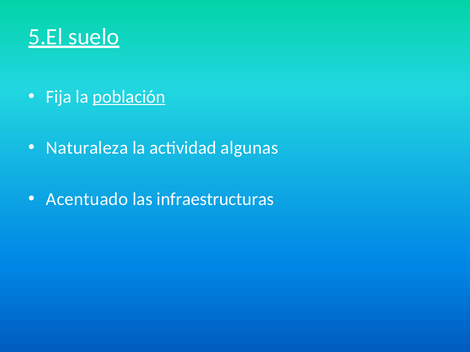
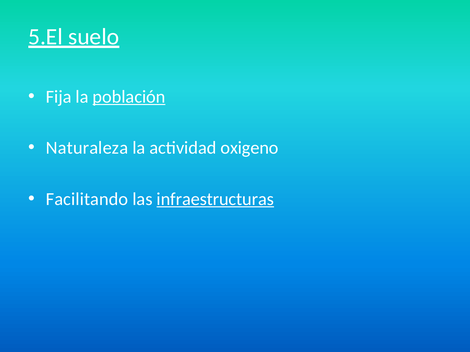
algunas: algunas -> oxigeno
Acentuado: Acentuado -> Facilitando
infraestructuras underline: none -> present
